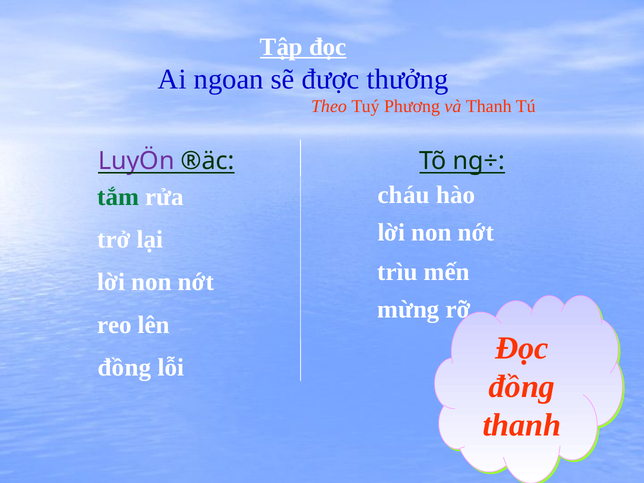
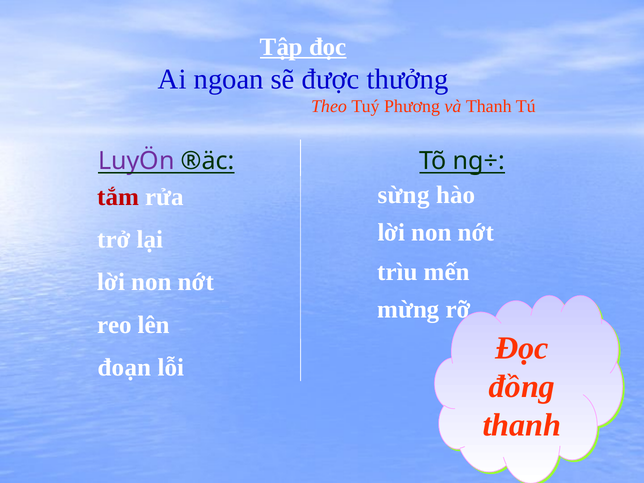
cháu: cháu -> sừng
tắm colour: green -> red
đồng at (124, 367): đồng -> đoạn
